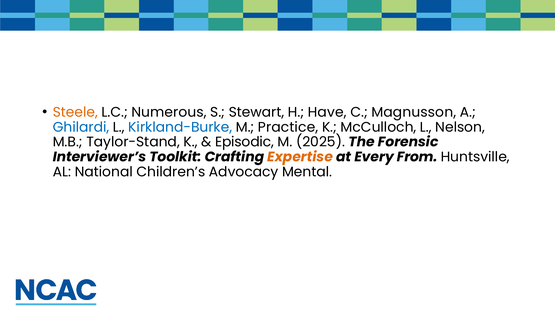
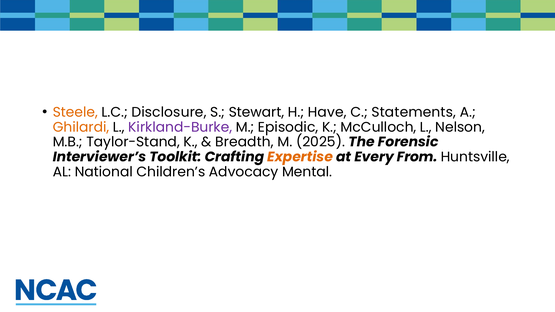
Numerous: Numerous -> Disclosure
Magnusson: Magnusson -> Statements
Ghilardi colour: blue -> orange
Kirkland-Burke colour: blue -> purple
Practice: Practice -> Episodic
Episodic: Episodic -> Breadth
